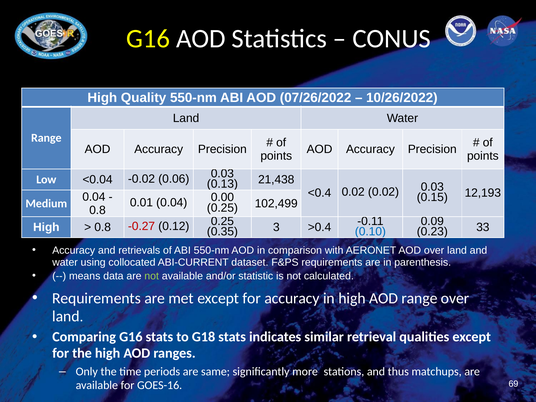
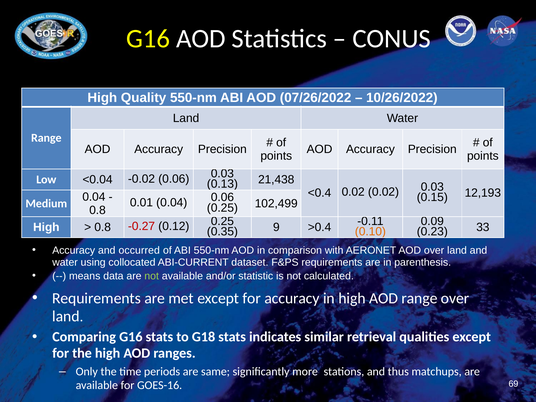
0.04 0.00: 0.00 -> 0.06
3: 3 -> 9
0.10 colour: blue -> orange
retrievals: retrievals -> occurred
